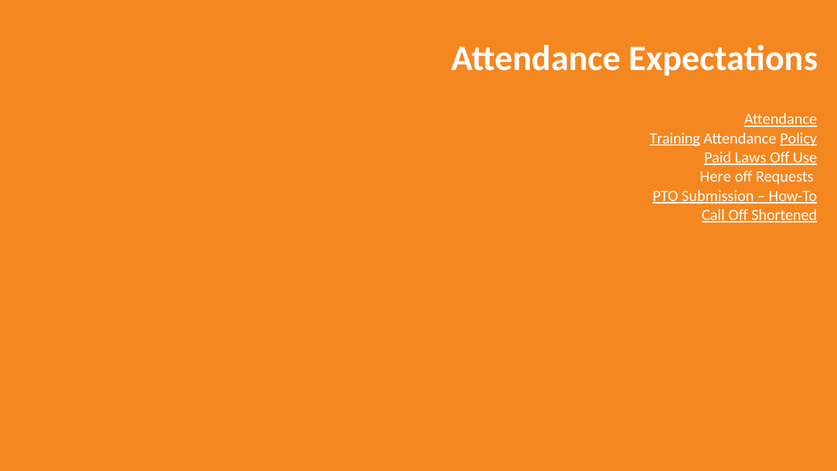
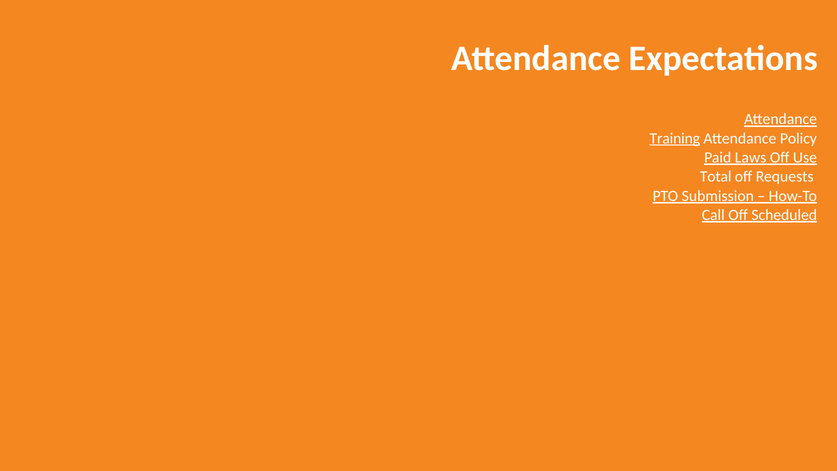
Policy underline: present -> none
Here: Here -> Total
Shortened: Shortened -> Scheduled
